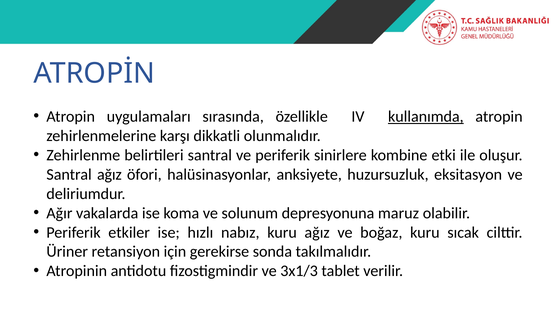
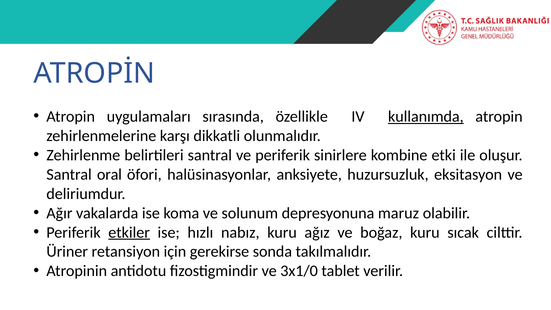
Santral ağız: ağız -> oral
etkiler underline: none -> present
3x1/3: 3x1/3 -> 3x1/0
